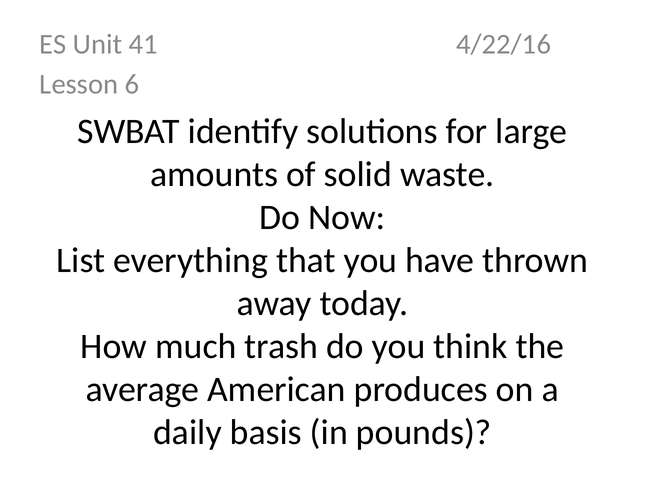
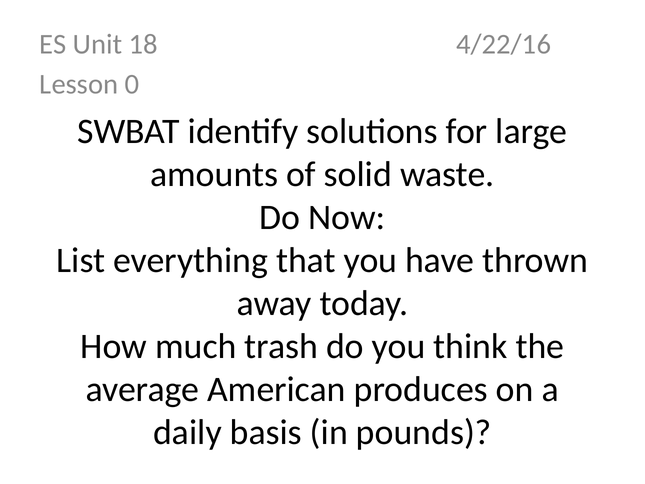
41: 41 -> 18
6: 6 -> 0
